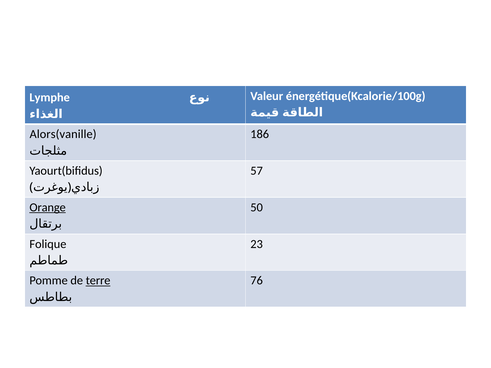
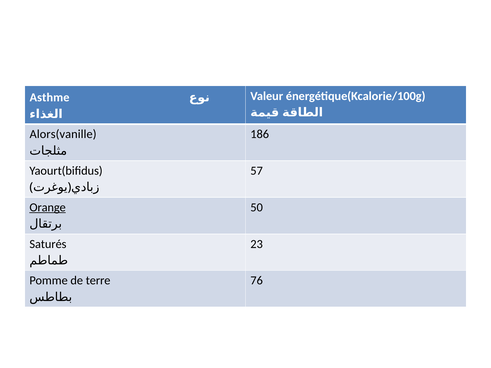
Lymphe: Lymphe -> Asthme
Folique: Folique -> Saturés
terre underline: present -> none
